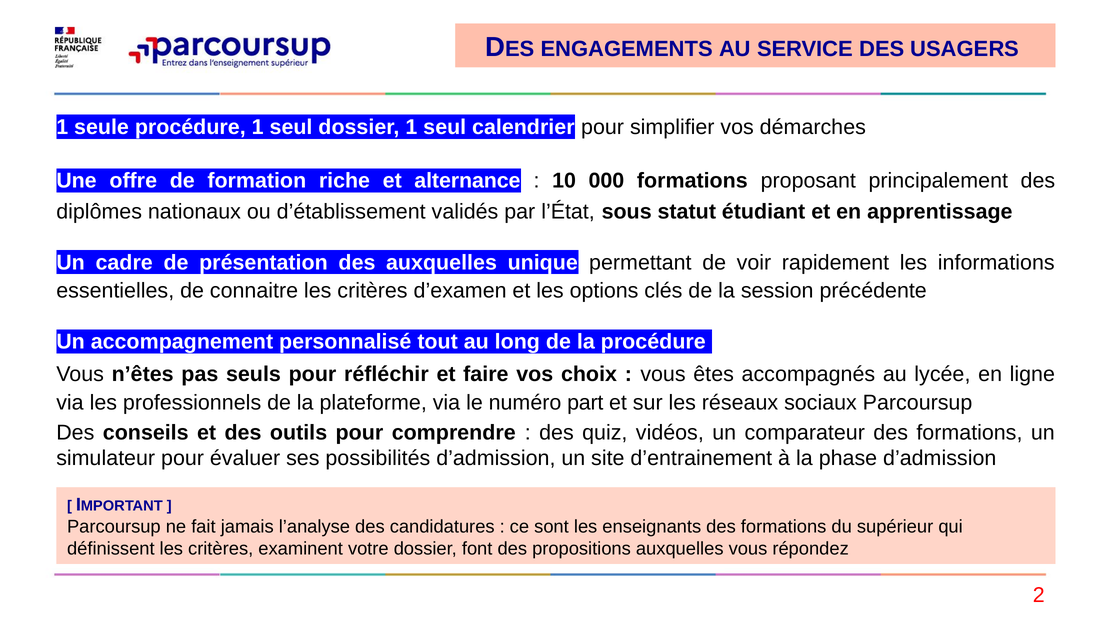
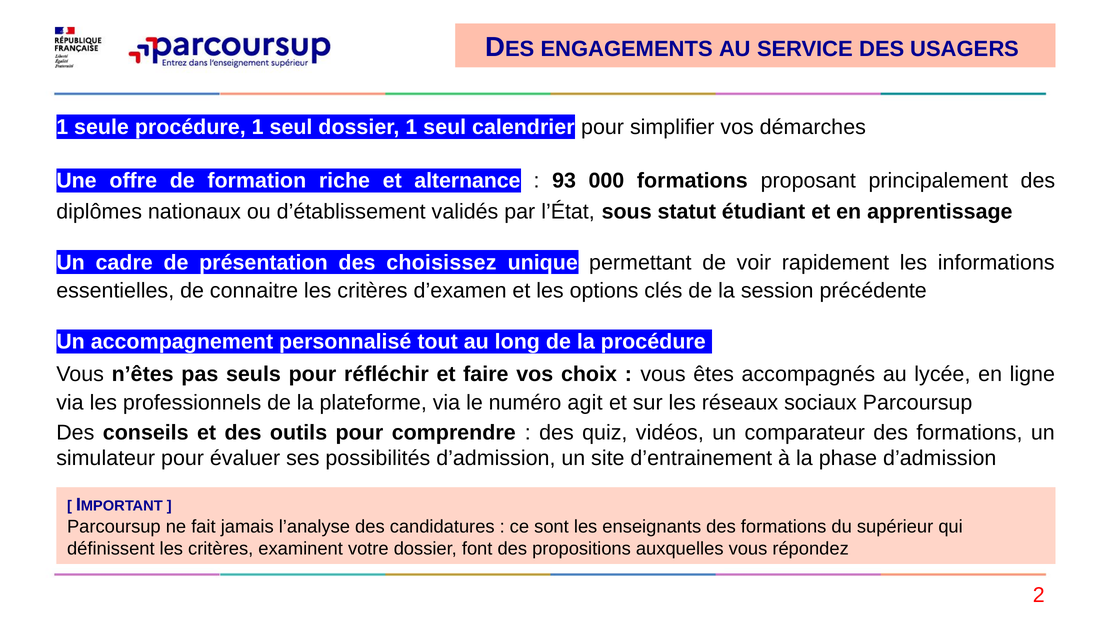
10: 10 -> 93
des auxquelles: auxquelles -> choisissez
part: part -> agit
